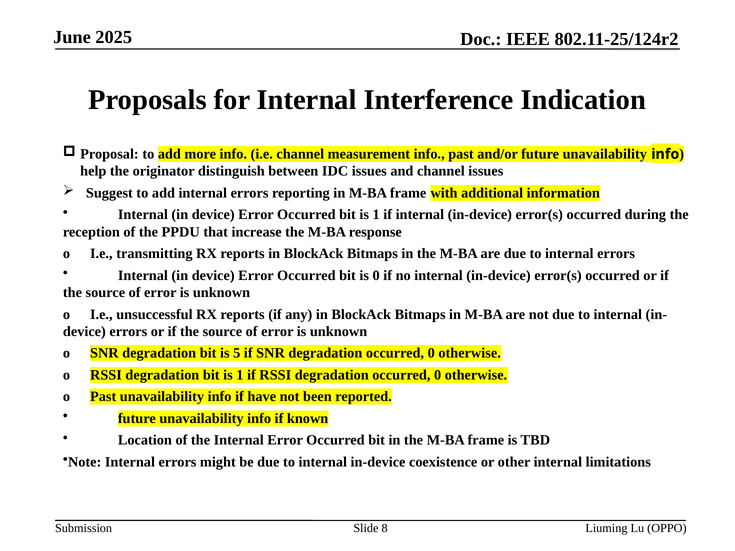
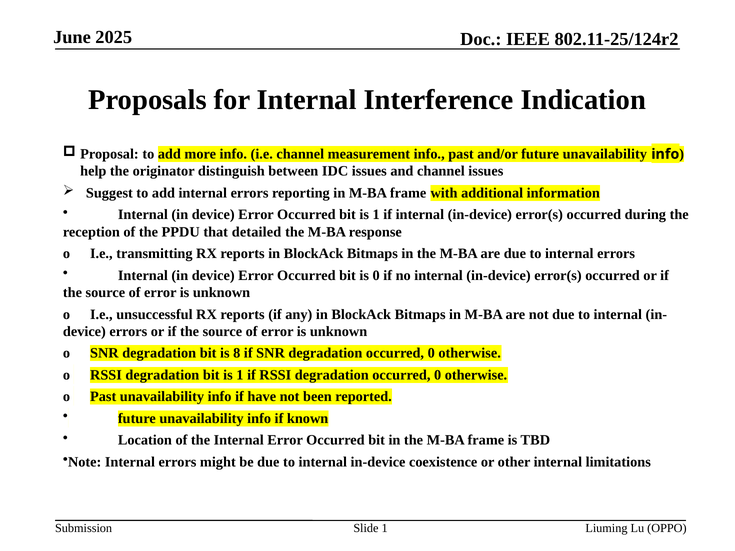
increase: increase -> detailed
5: 5 -> 8
Slide 8: 8 -> 1
